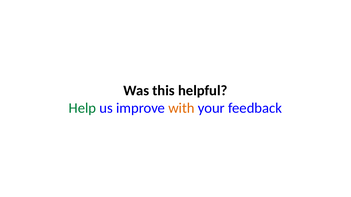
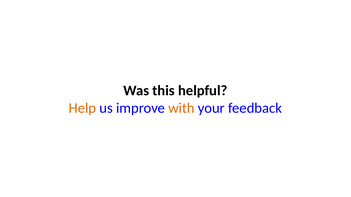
Help colour: green -> orange
